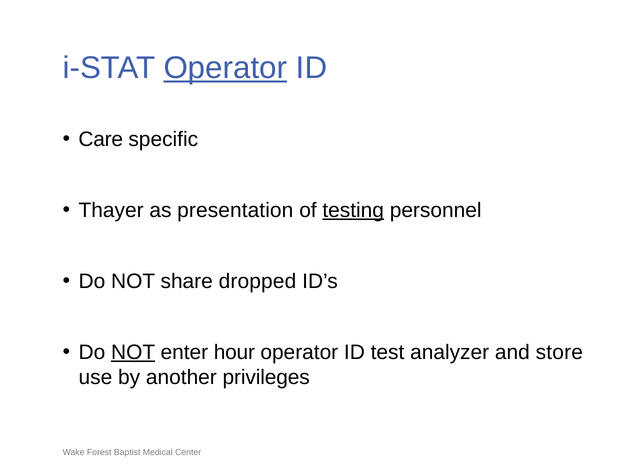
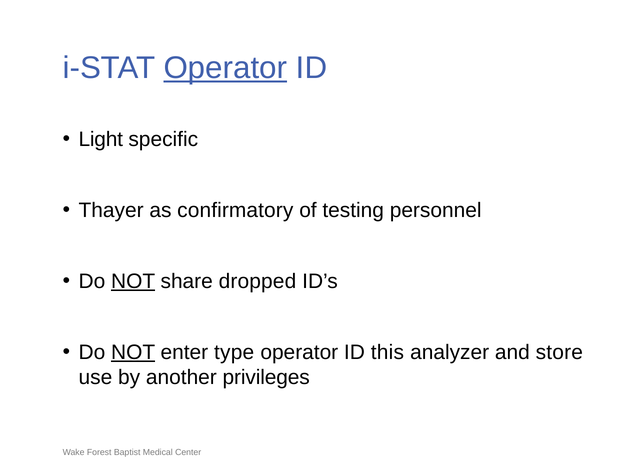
Care: Care -> Light
presentation: presentation -> confirmatory
testing underline: present -> none
NOT at (133, 281) underline: none -> present
hour: hour -> type
test: test -> this
